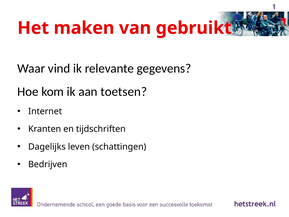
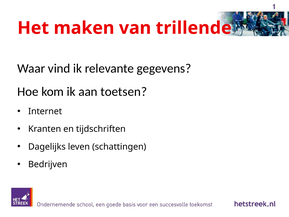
gebruikt: gebruikt -> trillende
